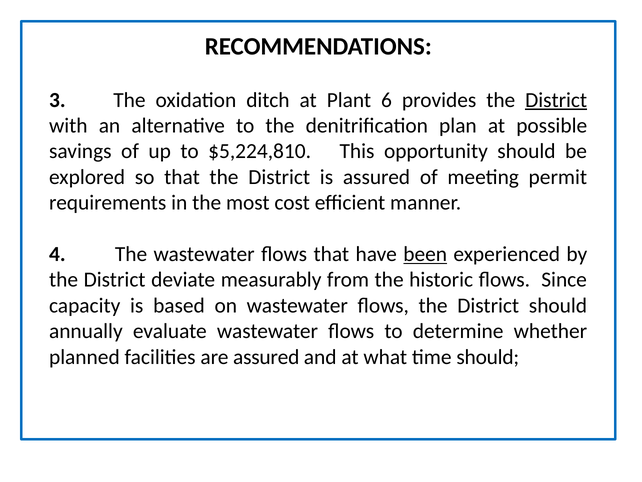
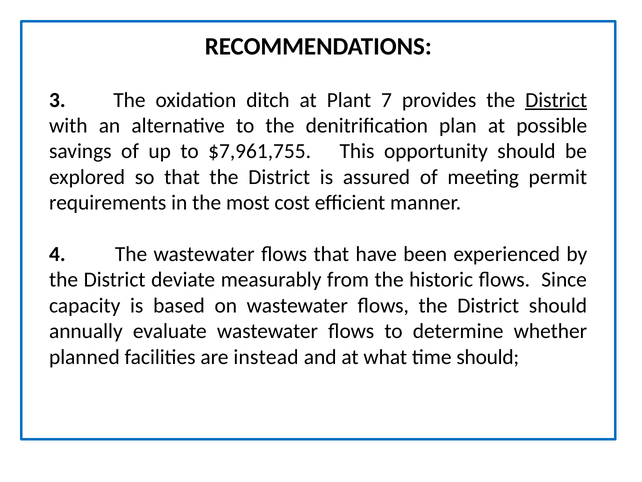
6: 6 -> 7
$5,224,810: $5,224,810 -> $7,961,755
been underline: present -> none
are assured: assured -> instead
